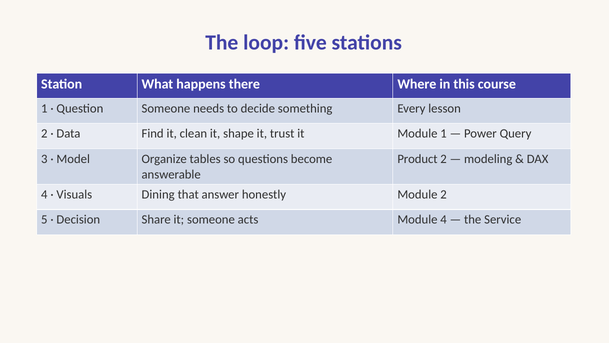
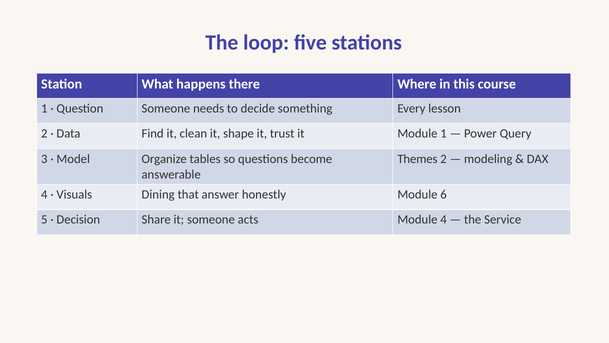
Product: Product -> Themes
Module 2: 2 -> 6
